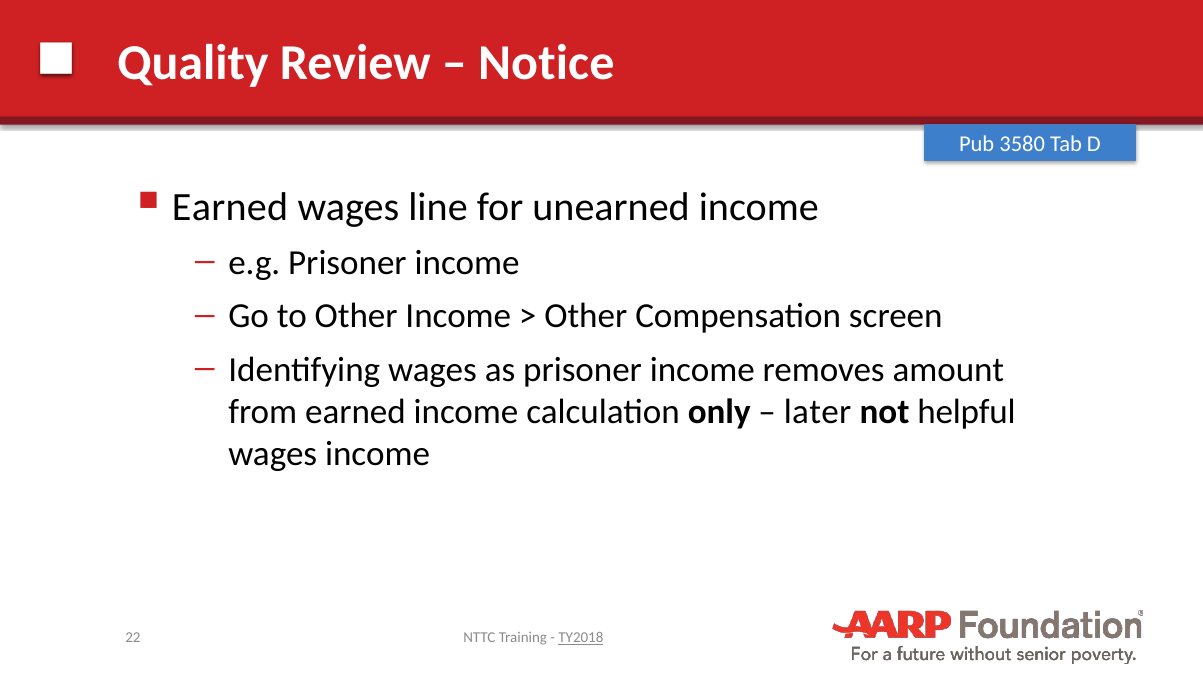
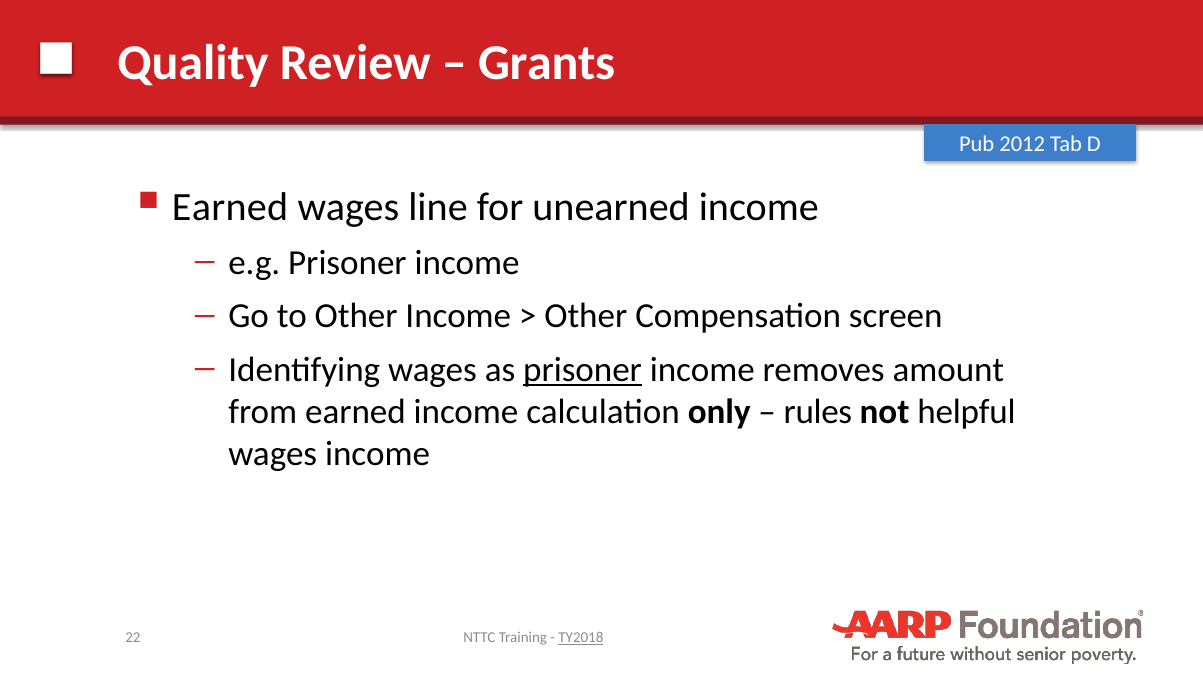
Notice: Notice -> Grants
3580: 3580 -> 2012
prisoner at (583, 370) underline: none -> present
later: later -> rules
